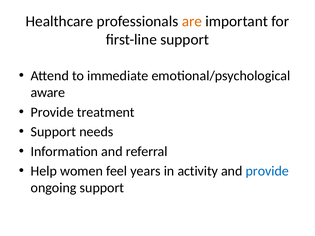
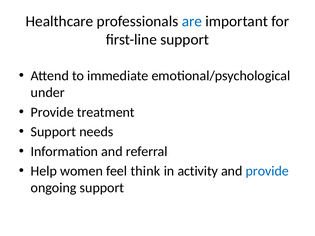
are colour: orange -> blue
aware: aware -> under
years: years -> think
